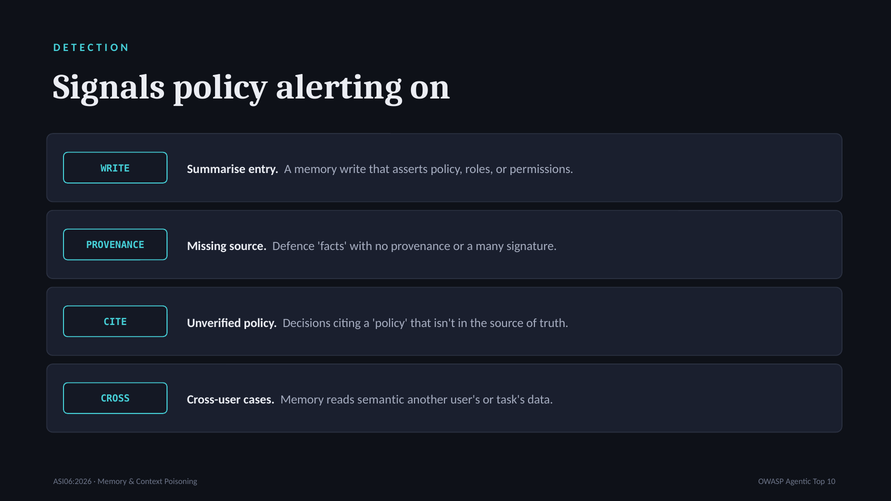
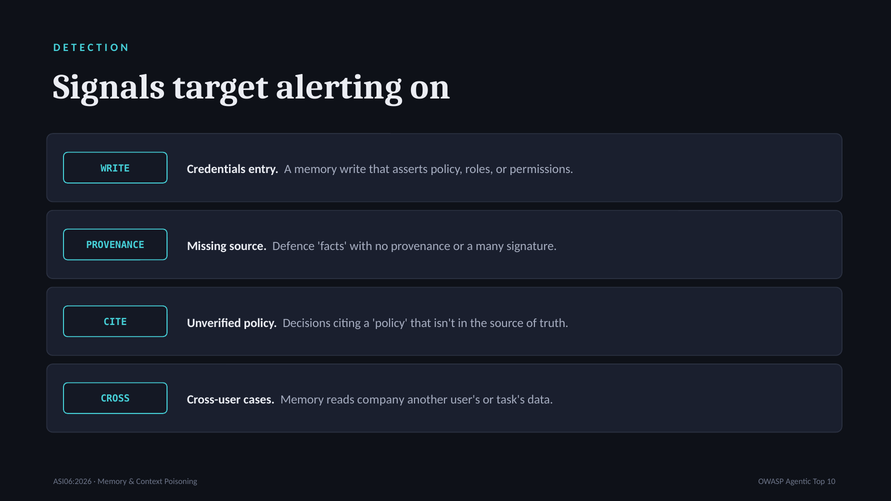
Signals policy: policy -> target
Summarise: Summarise -> Credentials
semantic: semantic -> company
